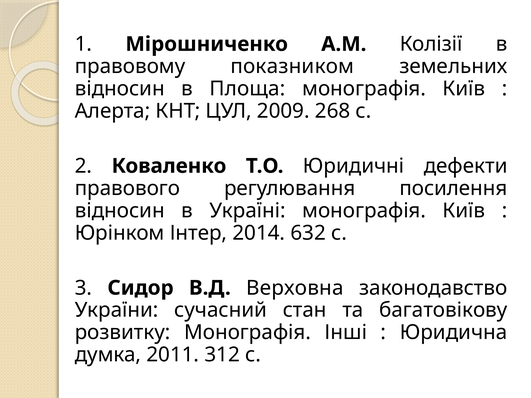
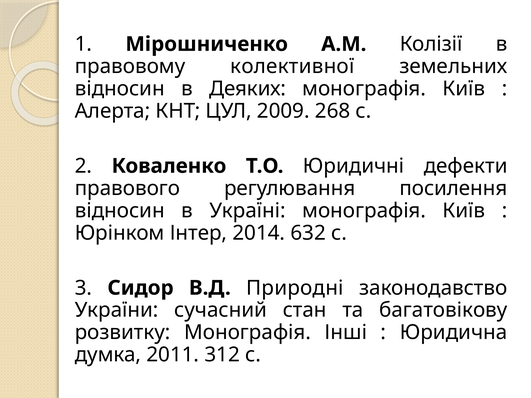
показником: показником -> колективної
Площа: Площа -> Деяких
Верховна: Верховна -> Природні
